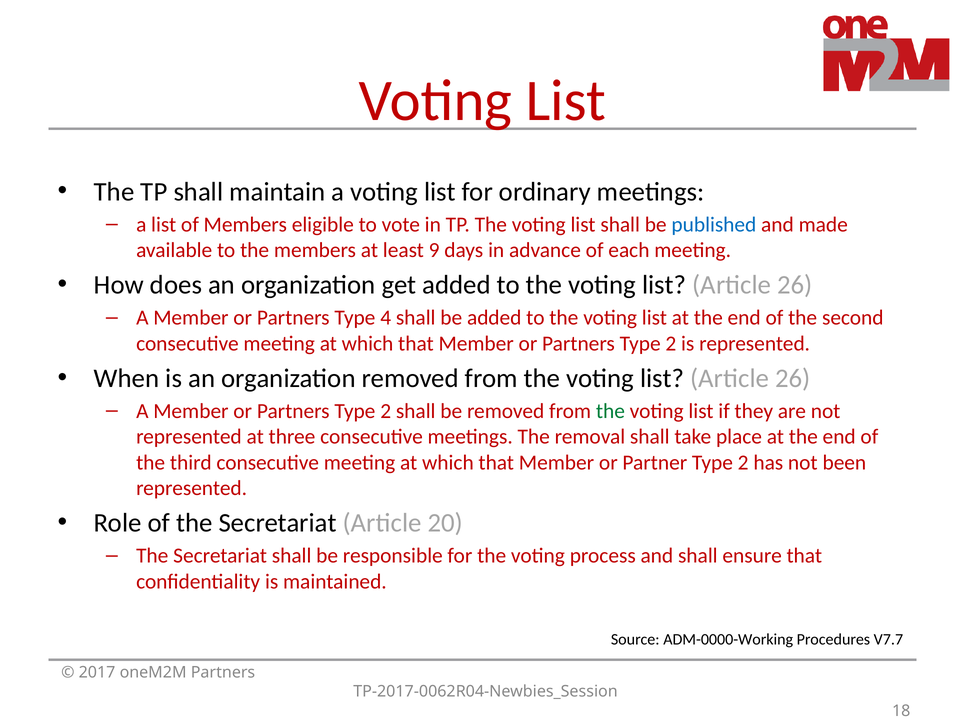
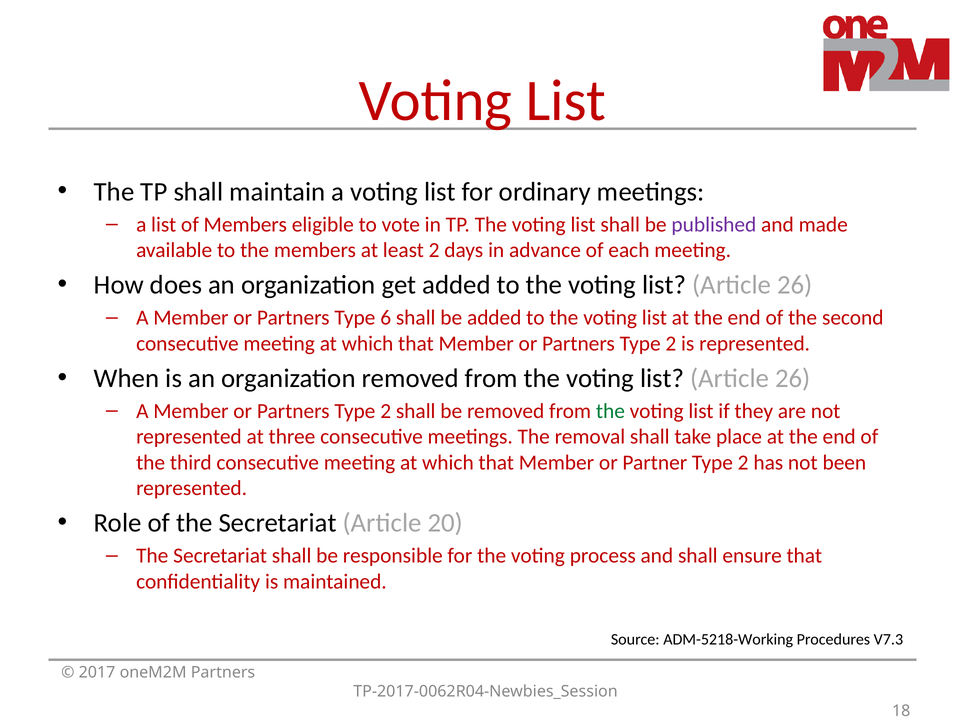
published colour: blue -> purple
least 9: 9 -> 2
4: 4 -> 6
ADM-0000-Working: ADM-0000-Working -> ADM-5218-Working
V7.7: V7.7 -> V7.3
